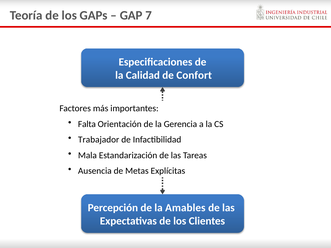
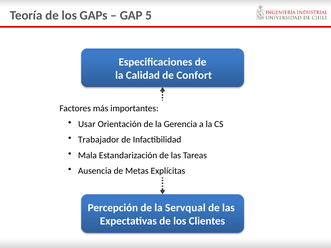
7: 7 -> 5
Falta: Falta -> Usar
Amables: Amables -> Servqual
